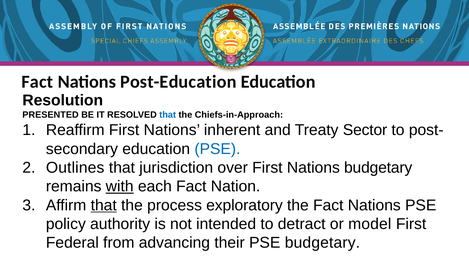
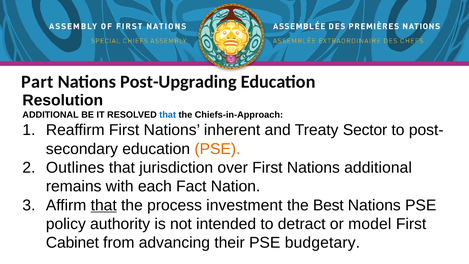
Fact at (37, 82): Fact -> Part
Post-Education: Post-Education -> Post-Upgrading
PRESENTED at (51, 115): PRESENTED -> ADDITIONAL
PSE at (217, 149) colour: blue -> orange
Nations budgetary: budgetary -> additional
with underline: present -> none
exploratory: exploratory -> investment
the Fact: Fact -> Best
Federal: Federal -> Cabinet
